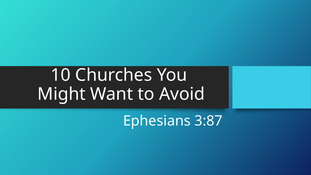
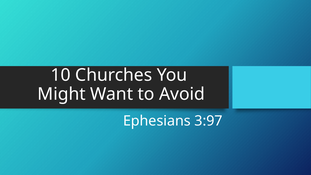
3:87: 3:87 -> 3:97
